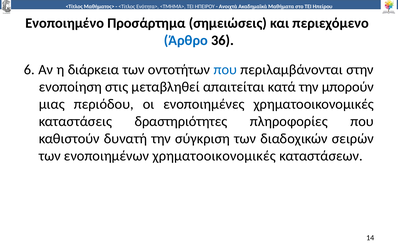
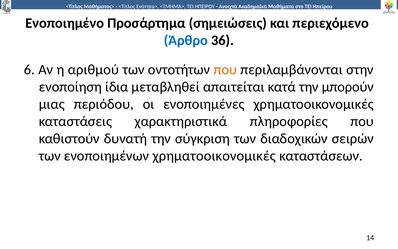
διάρκεια: διάρκεια -> αριθμού
που at (225, 70) colour: blue -> orange
στις: στις -> ίδια
δραστηριότητες: δραστηριότητες -> χαρακτηριστικά
